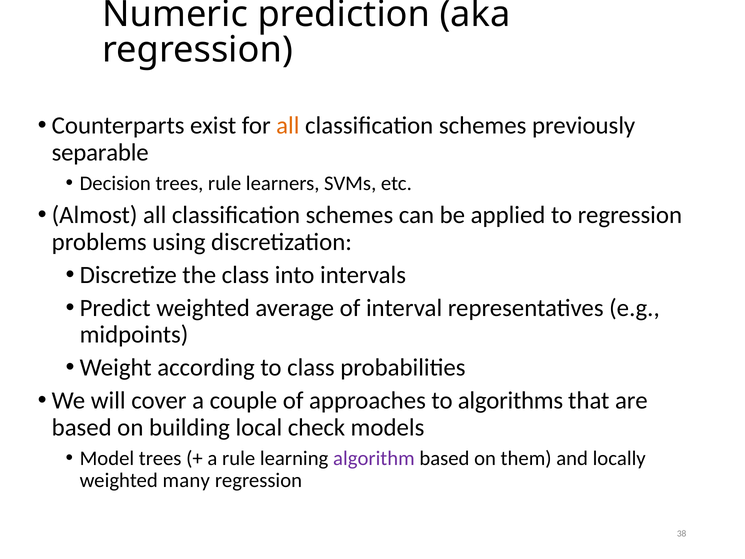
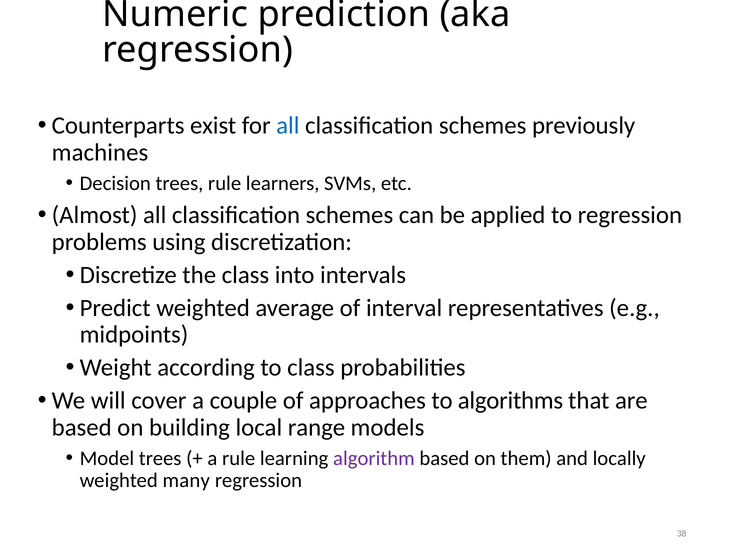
all at (288, 126) colour: orange -> blue
separable: separable -> machines
check: check -> range
